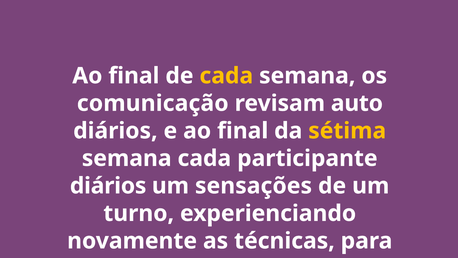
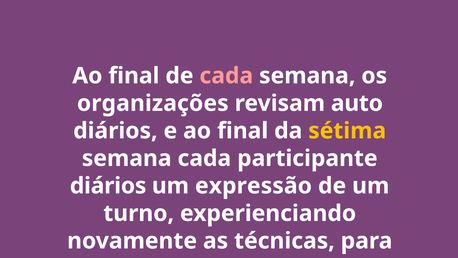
cada at (226, 76) colour: yellow -> pink
comunicação: comunicação -> organizações
sensações: sensações -> expressão
